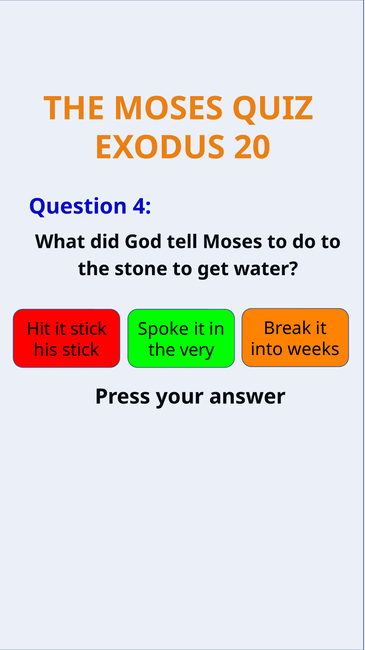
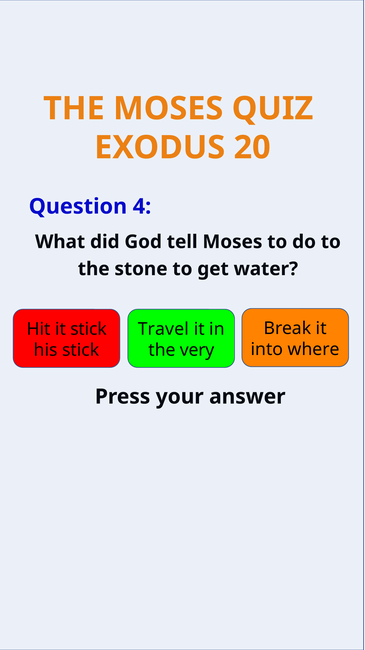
Spoke: Spoke -> Travel
weeks: weeks -> where
